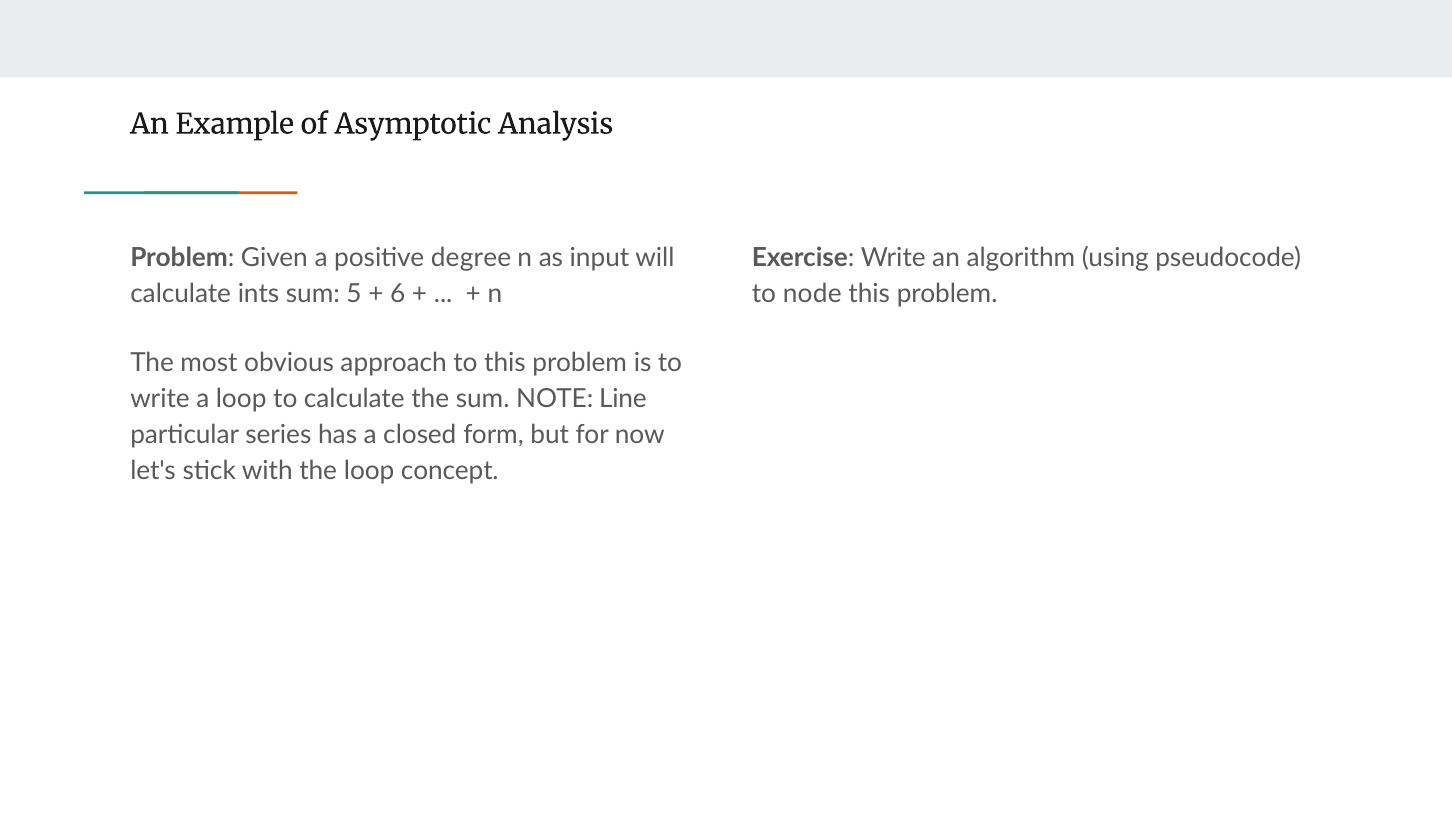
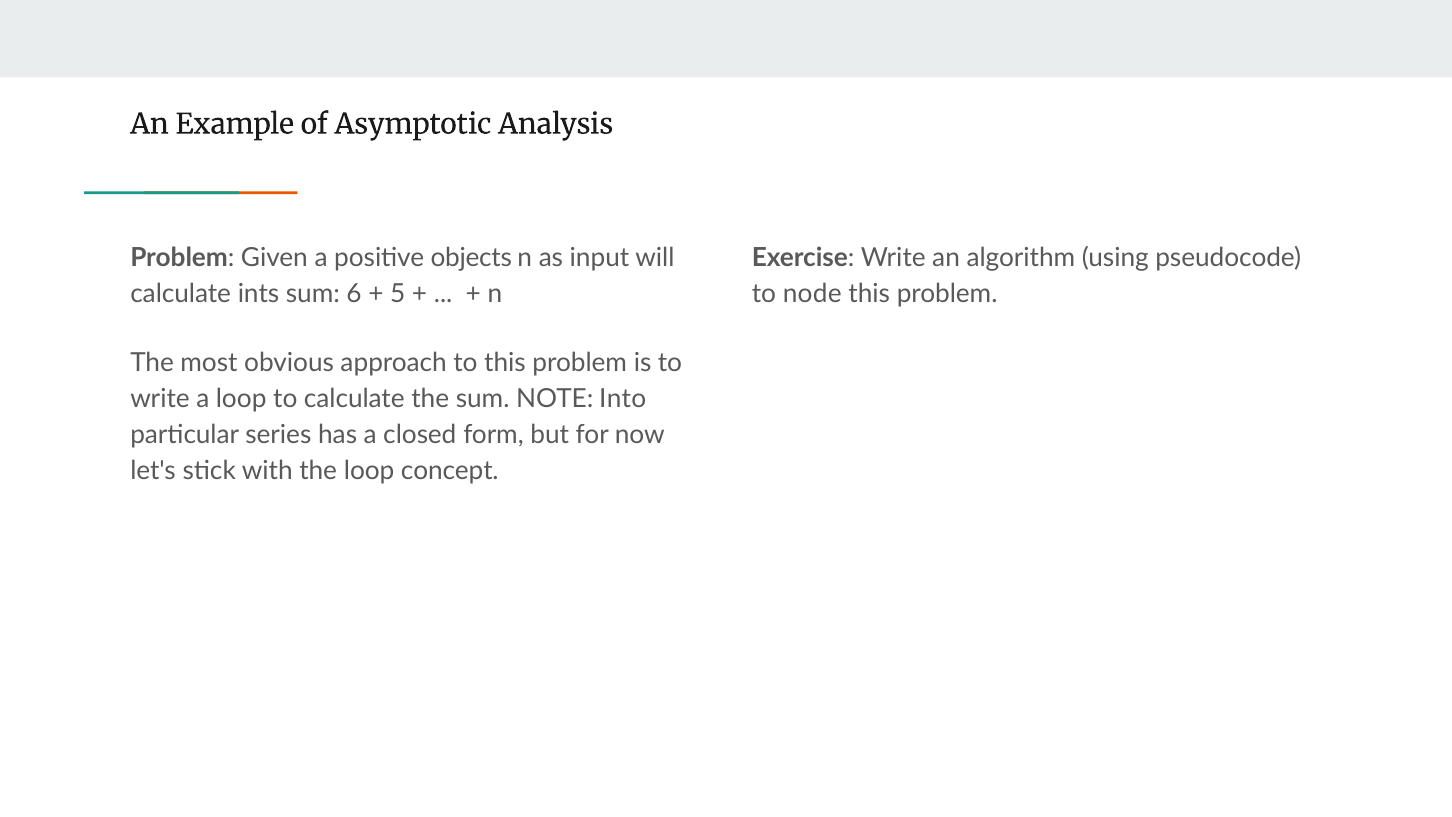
degree: degree -> objects
5: 5 -> 6
6: 6 -> 5
Line: Line -> Into
